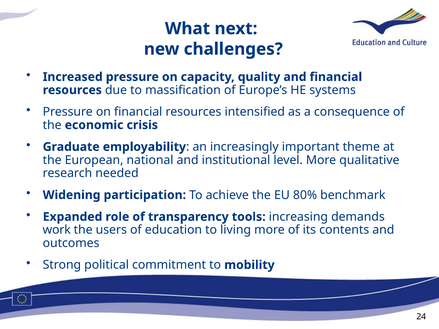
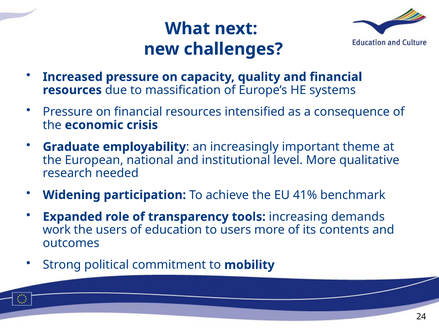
80%: 80% -> 41%
to living: living -> users
